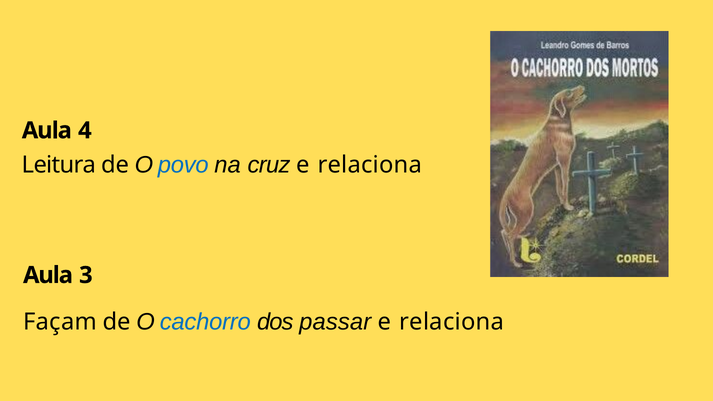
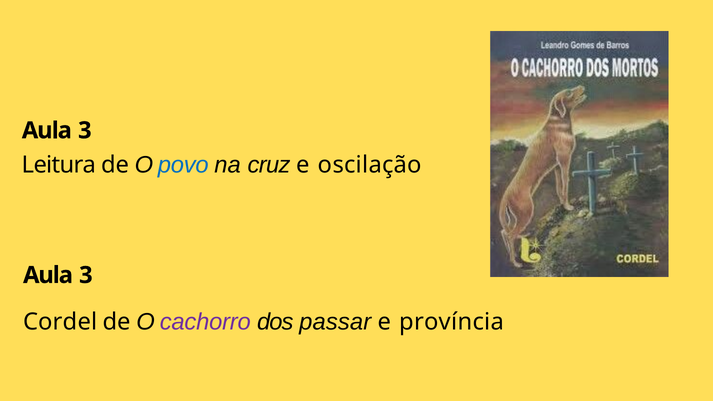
4 at (85, 130): 4 -> 3
cruz e relaciona: relaciona -> oscilação
Façam: Façam -> Cordel
cachorro colour: blue -> purple
relaciona at (452, 322): relaciona -> província
